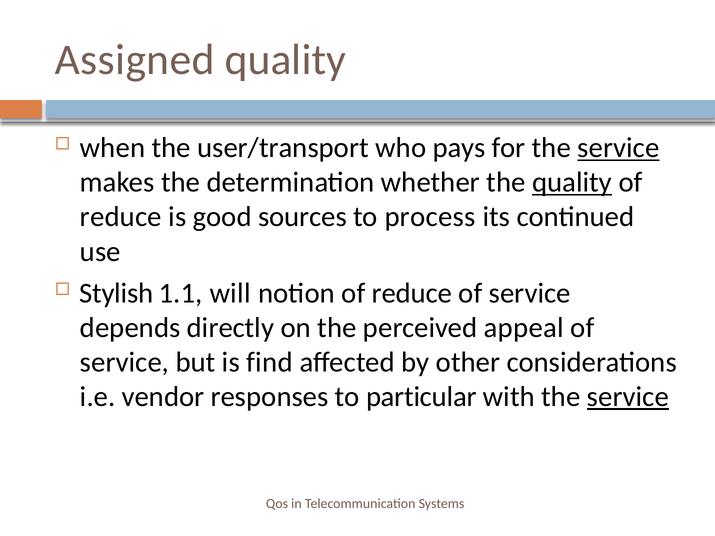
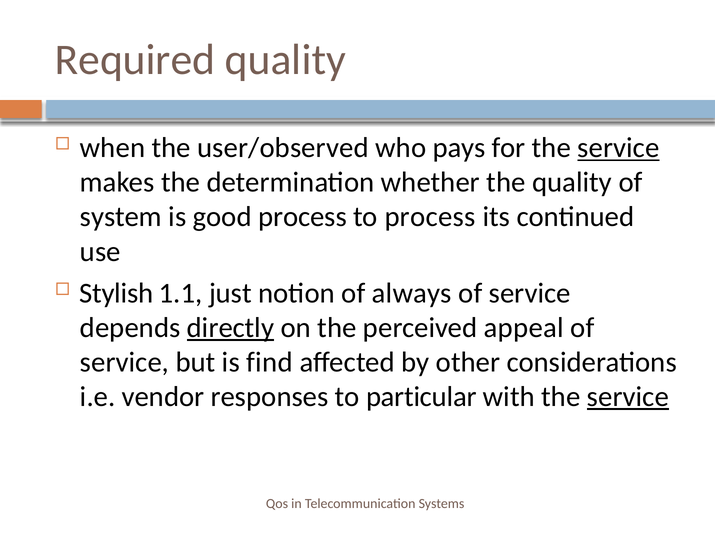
Assigned: Assigned -> Required
user/transport: user/transport -> user/observed
quality at (572, 183) underline: present -> none
reduce at (121, 217): reduce -> system
good sources: sources -> process
will: will -> just
notion of reduce: reduce -> always
directly underline: none -> present
